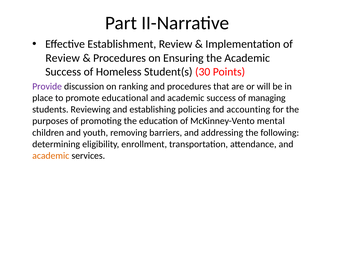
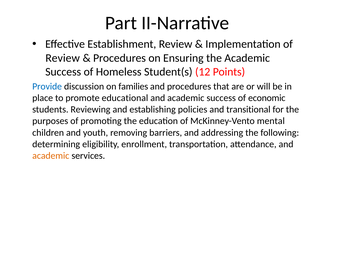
30: 30 -> 12
Provide colour: purple -> blue
ranking: ranking -> families
managing: managing -> economic
accounting: accounting -> transitional
